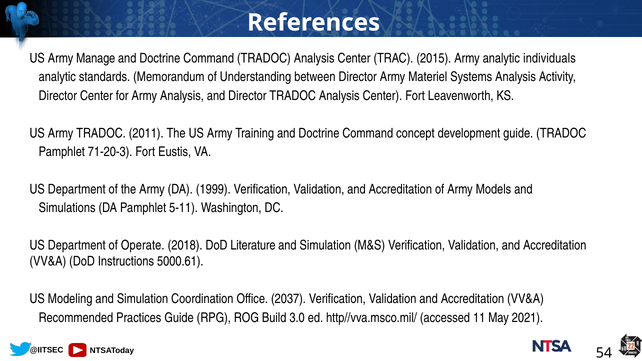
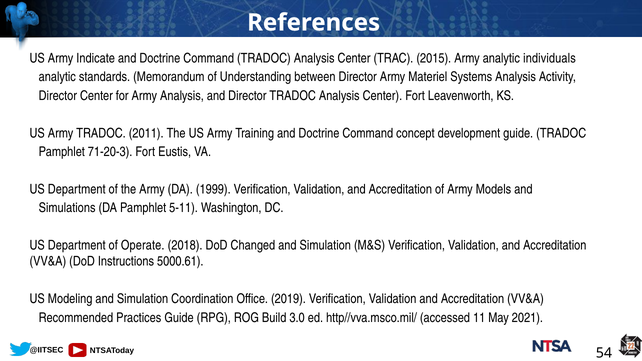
Manage: Manage -> Indicate
Literature: Literature -> Changed
2037: 2037 -> 2019
